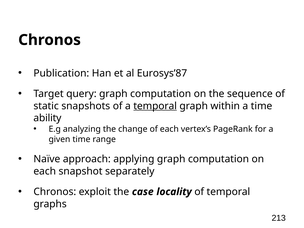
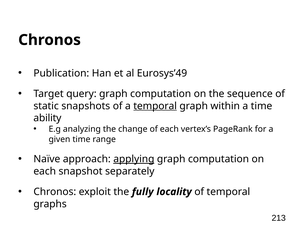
Eurosys’87: Eurosys’87 -> Eurosys’49
applying underline: none -> present
case: case -> fully
